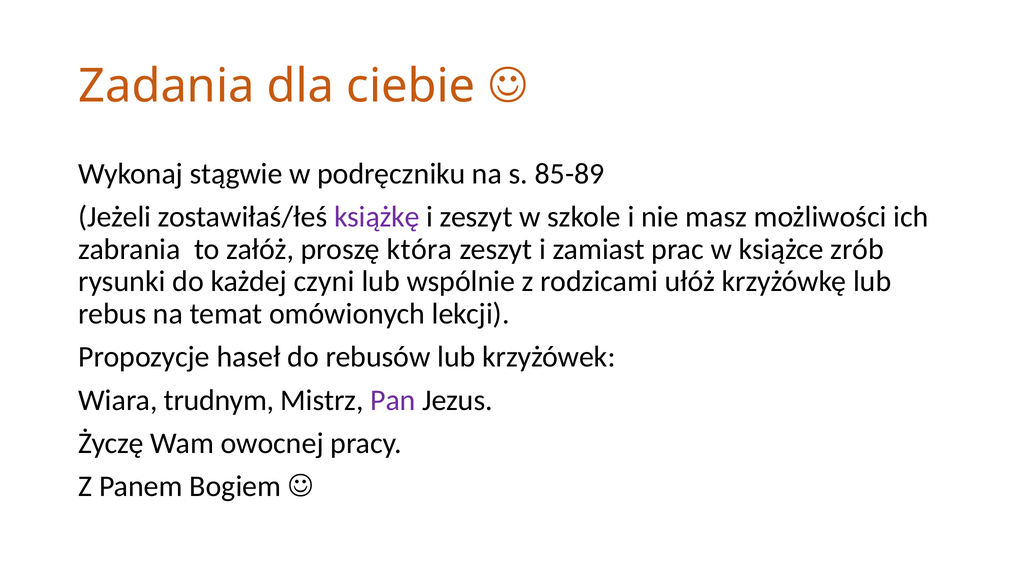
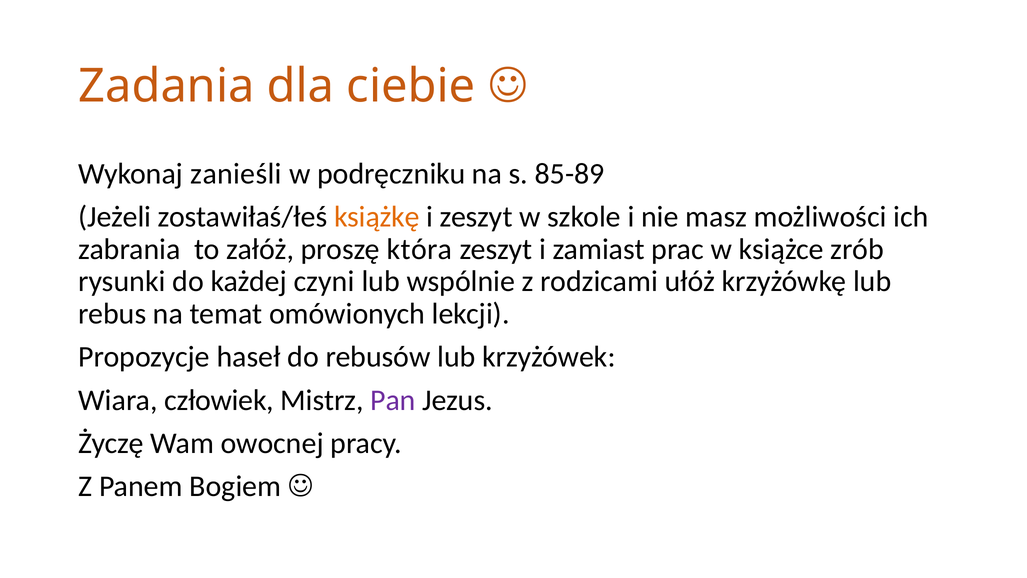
stągwie: stągwie -> zanieśli
książkę colour: purple -> orange
trudnym: trudnym -> człowiek
